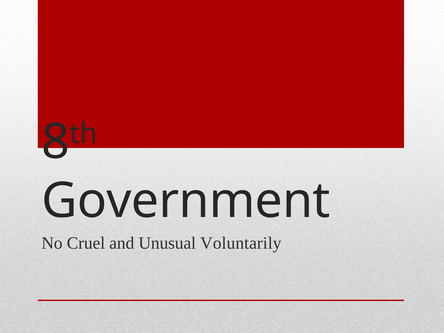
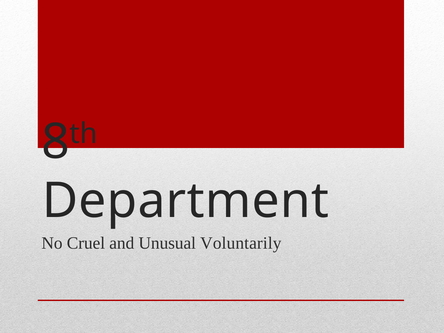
Government: Government -> Department
